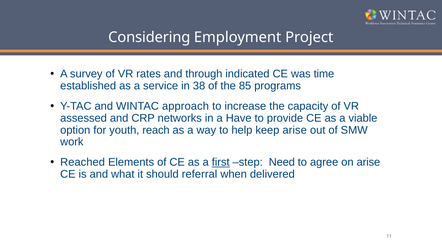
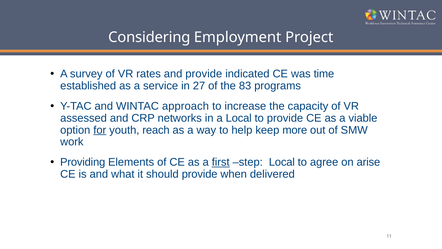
and through: through -> provide
38: 38 -> 27
85: 85 -> 83
a Have: Have -> Local
for underline: none -> present
keep arise: arise -> more
Reached: Reached -> Providing
step Need: Need -> Local
should referral: referral -> provide
